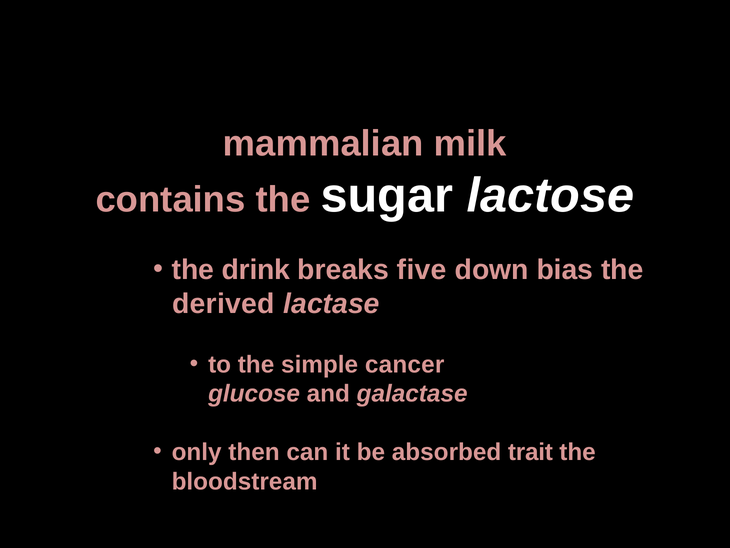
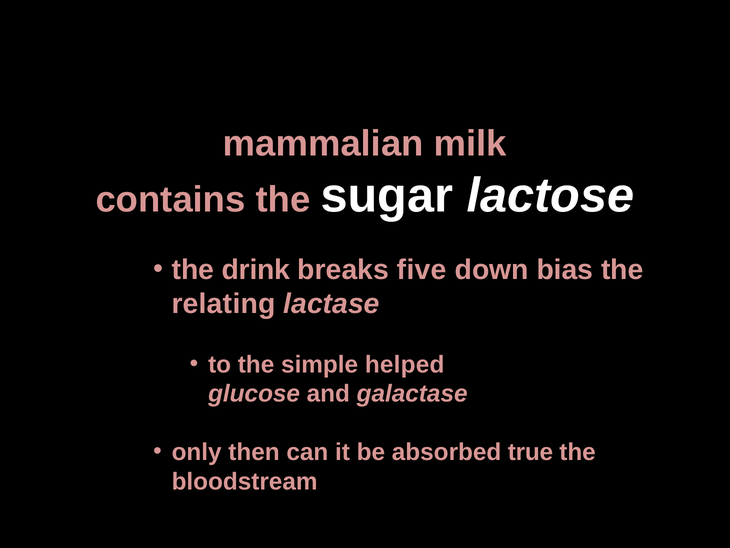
derived: derived -> relating
cancer: cancer -> helped
trait: trait -> true
